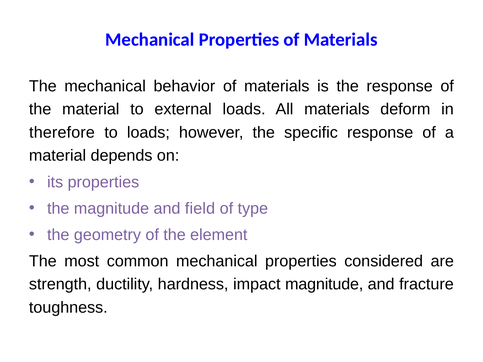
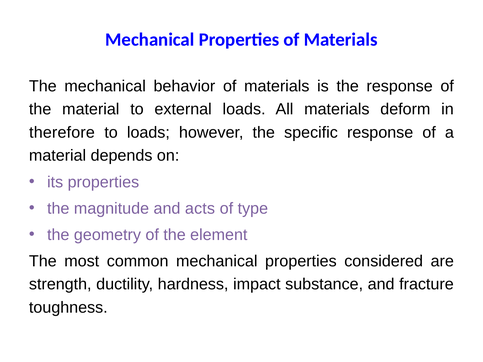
field: field -> acts
impact magnitude: magnitude -> substance
